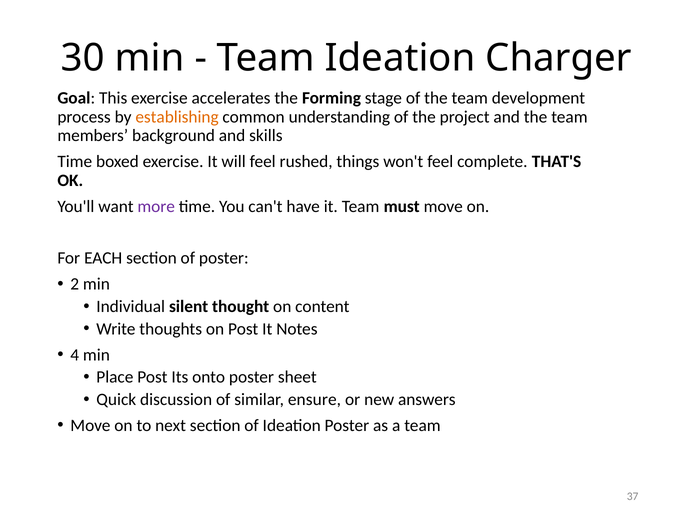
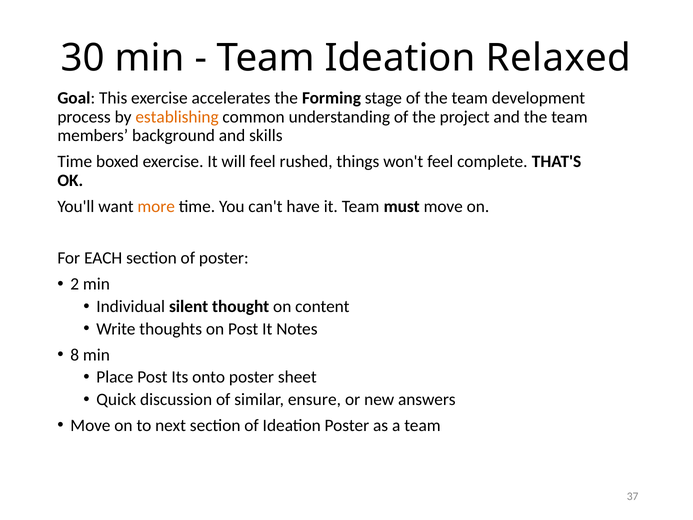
Charger: Charger -> Relaxed
more colour: purple -> orange
4: 4 -> 8
